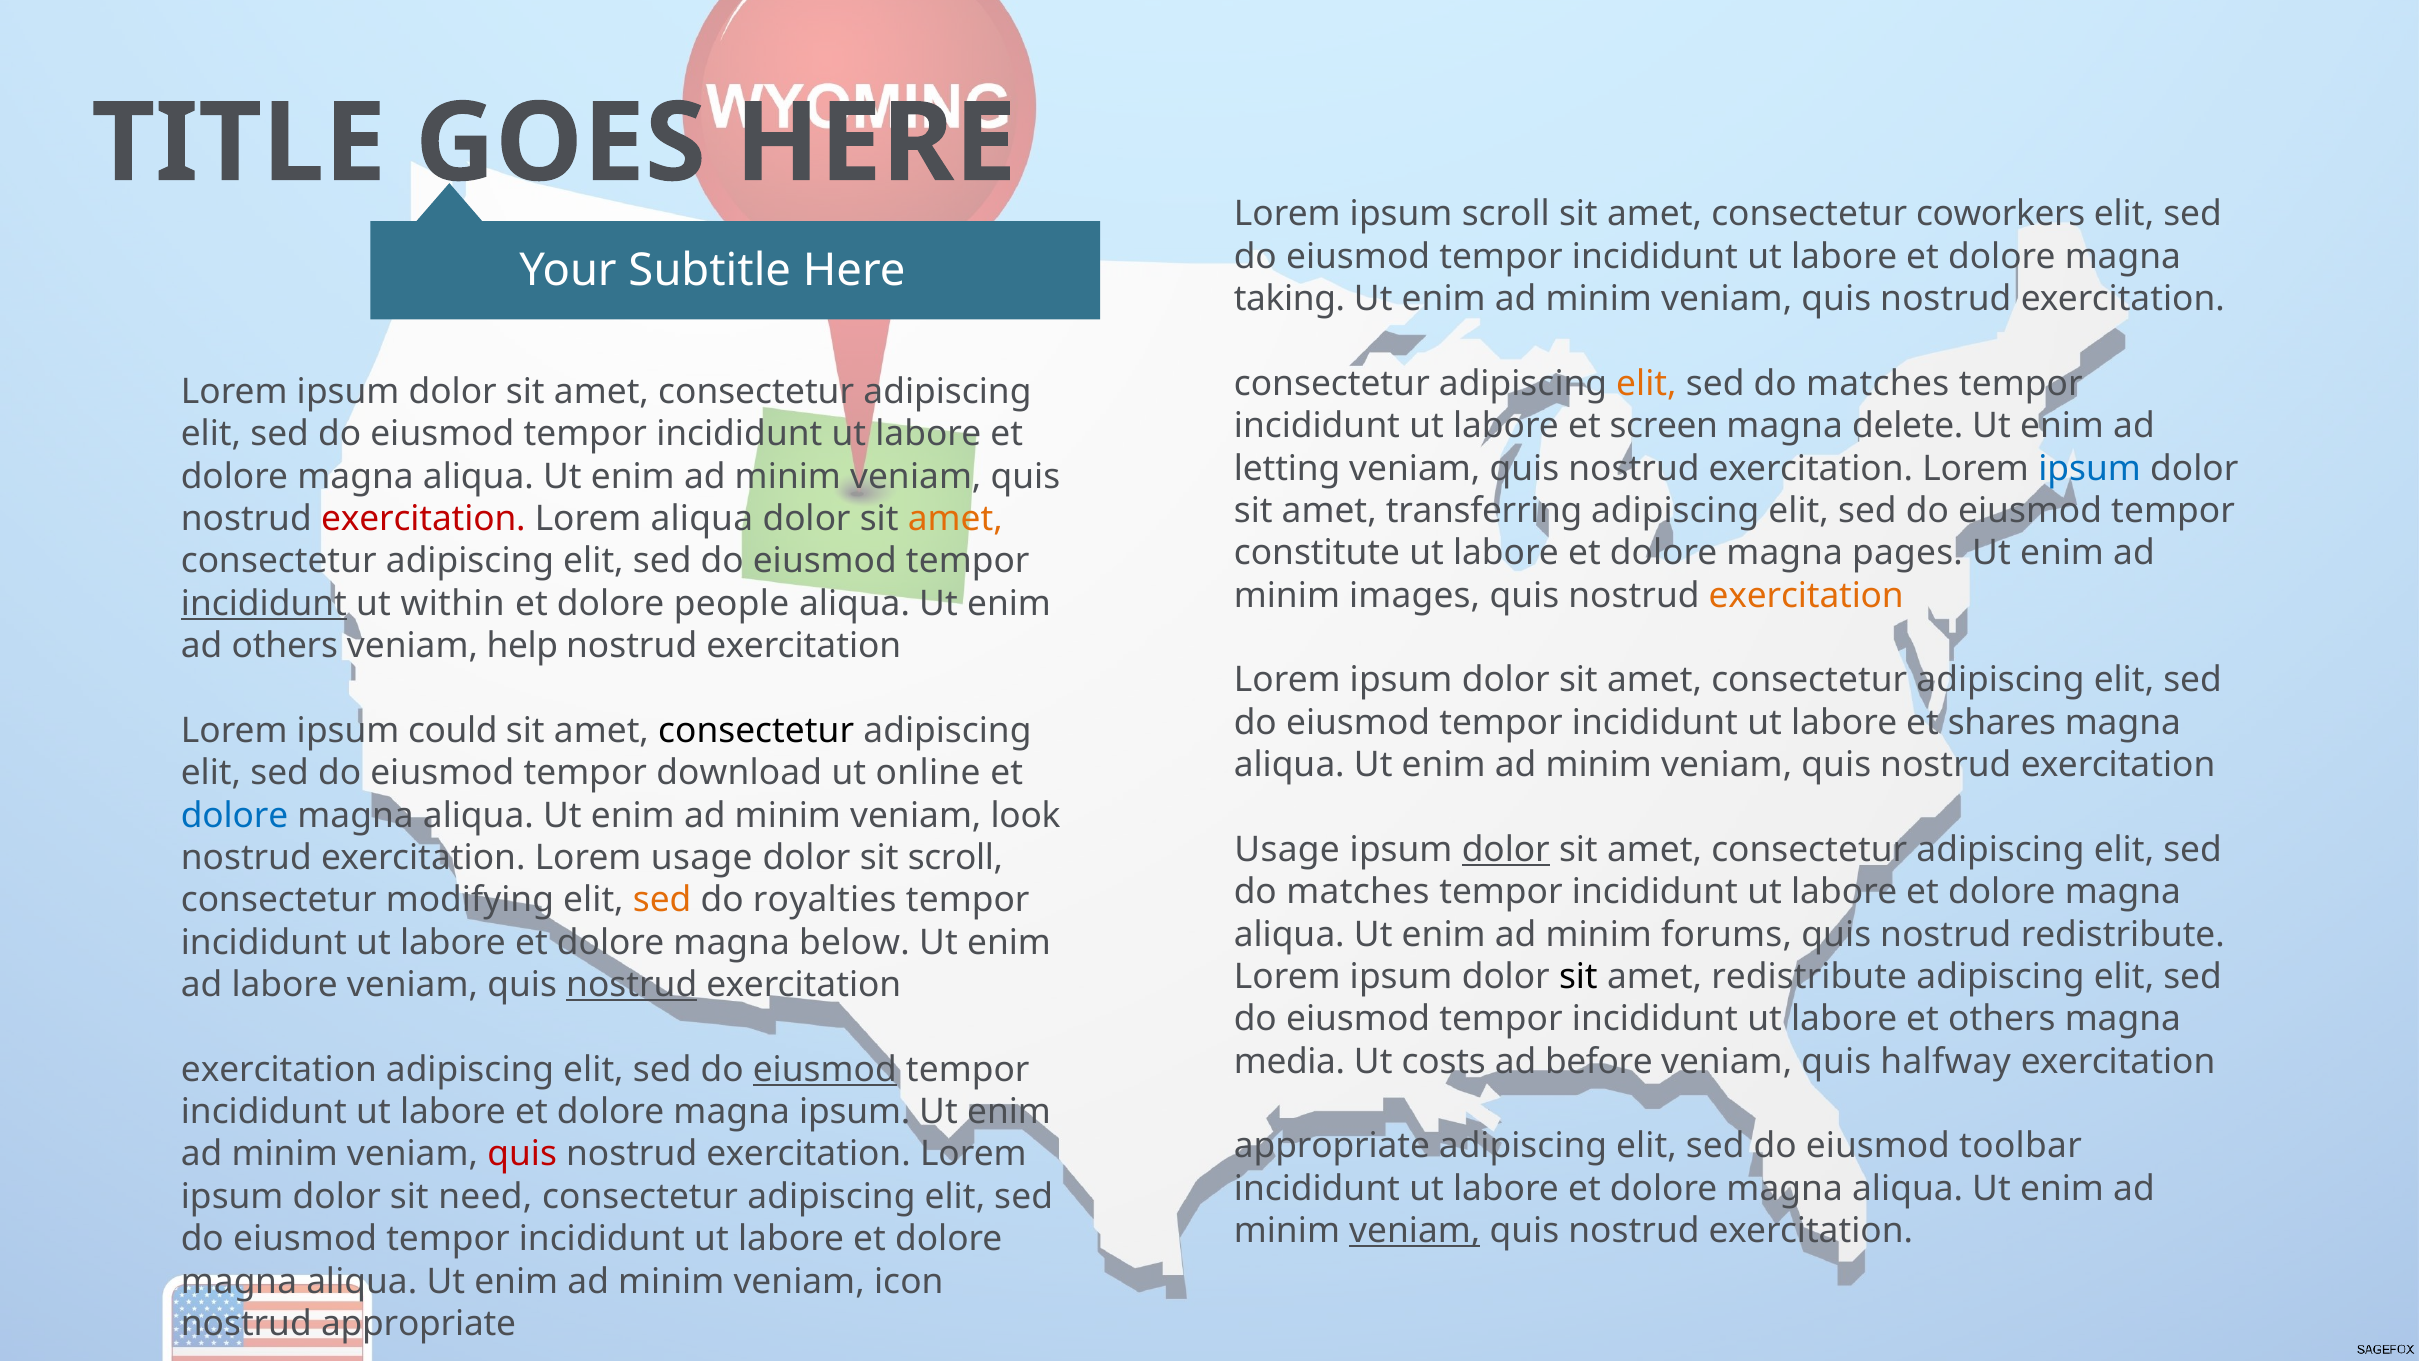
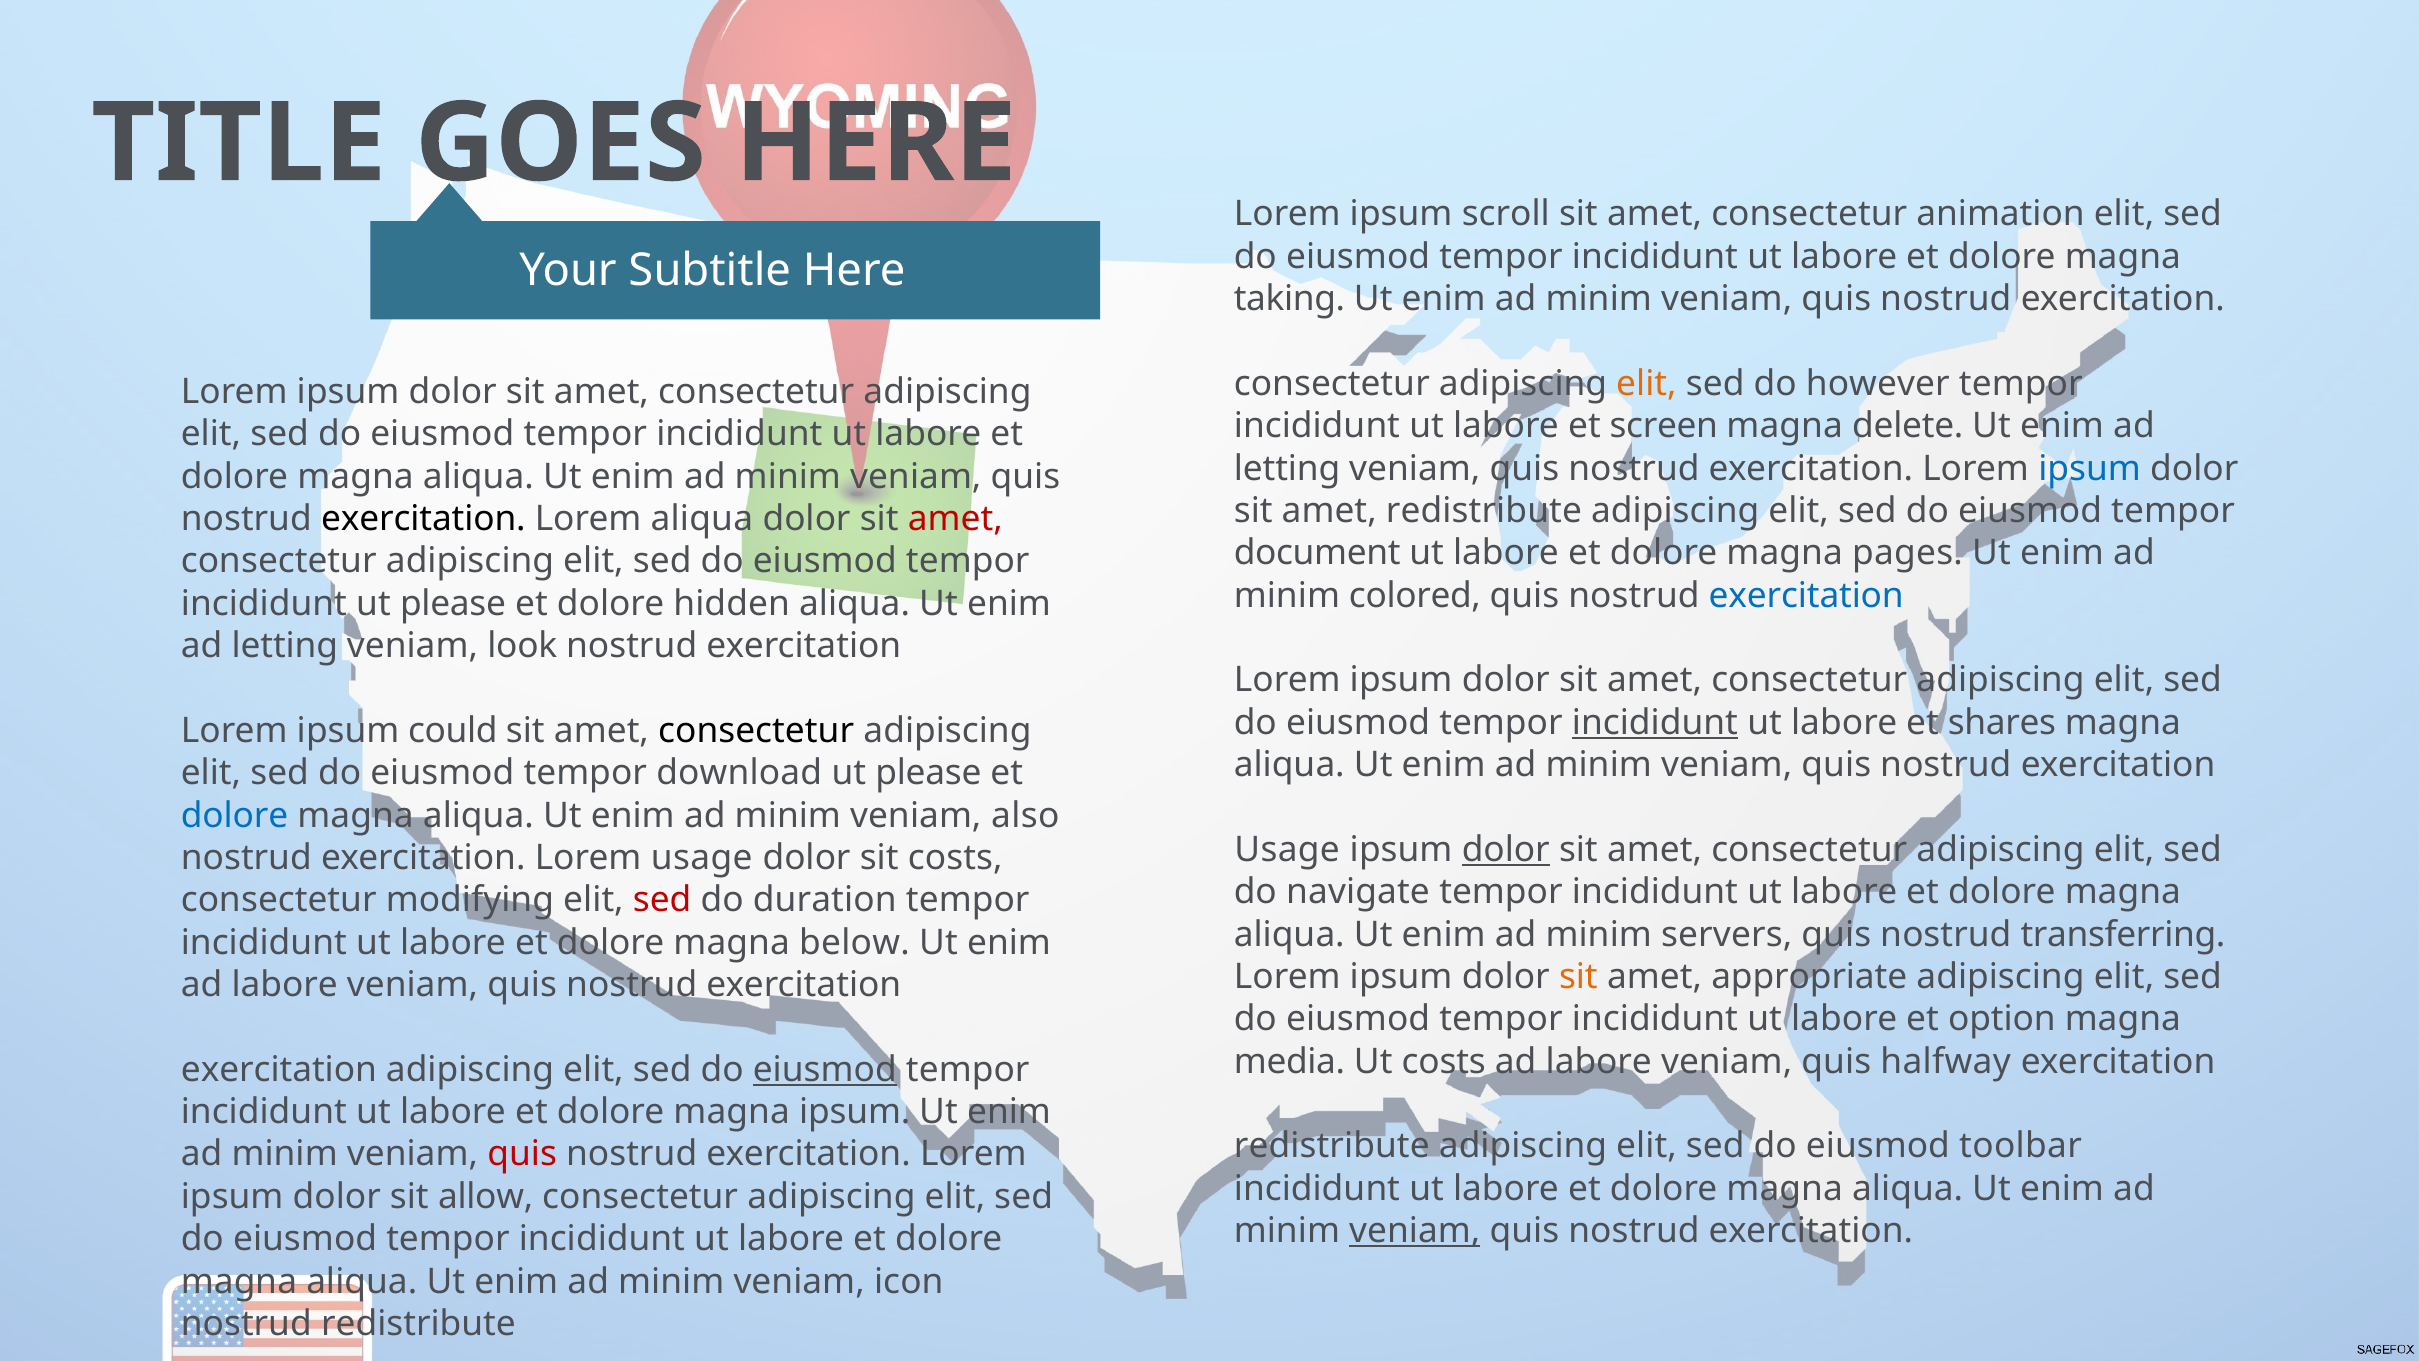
coworkers: coworkers -> animation
matches at (1878, 384): matches -> however
amet transferring: transferring -> redistribute
exercitation at (423, 519) colour: red -> black
amet at (955, 519) colour: orange -> red
constitute: constitute -> document
images: images -> colored
exercitation at (1806, 595) colour: orange -> blue
incididunt at (264, 603) underline: present -> none
within at (453, 603): within -> please
people: people -> hidden
others at (285, 646): others -> letting
help: help -> look
incididunt at (1655, 722) underline: none -> present
online at (928, 773): online -> please
look: look -> also
sit scroll: scroll -> costs
matches at (1358, 892): matches -> navigate
sed at (662, 900) colour: orange -> red
royalties: royalties -> duration
forums: forums -> servers
nostrud redistribute: redistribute -> transferring
sit at (1578, 977) colour: black -> orange
amet redistribute: redistribute -> appropriate
nostrud at (632, 985) underline: present -> none
et others: others -> option
before at (1599, 1061): before -> labore
appropriate at (1332, 1146): appropriate -> redistribute
need: need -> allow
nostrud appropriate: appropriate -> redistribute
